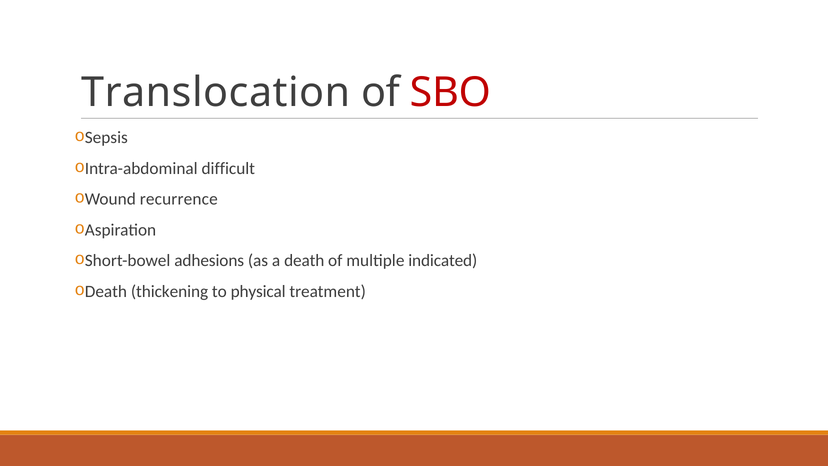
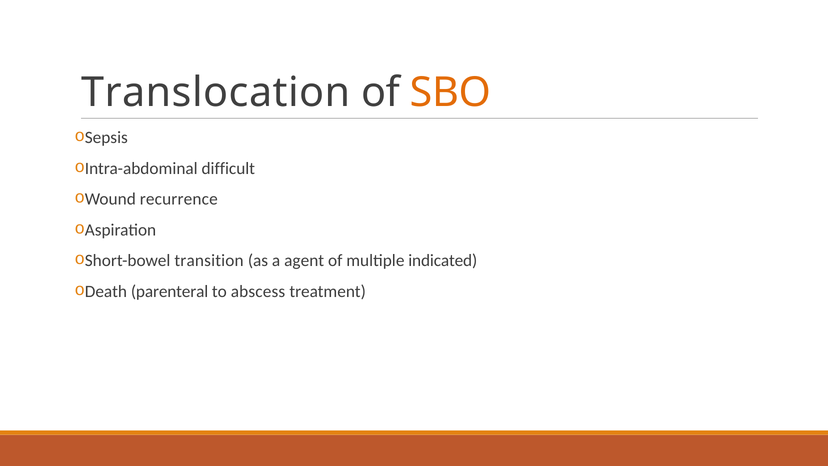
SBO colour: red -> orange
adhesions: adhesions -> transition
death: death -> agent
thickening: thickening -> parenteral
physical: physical -> abscess
